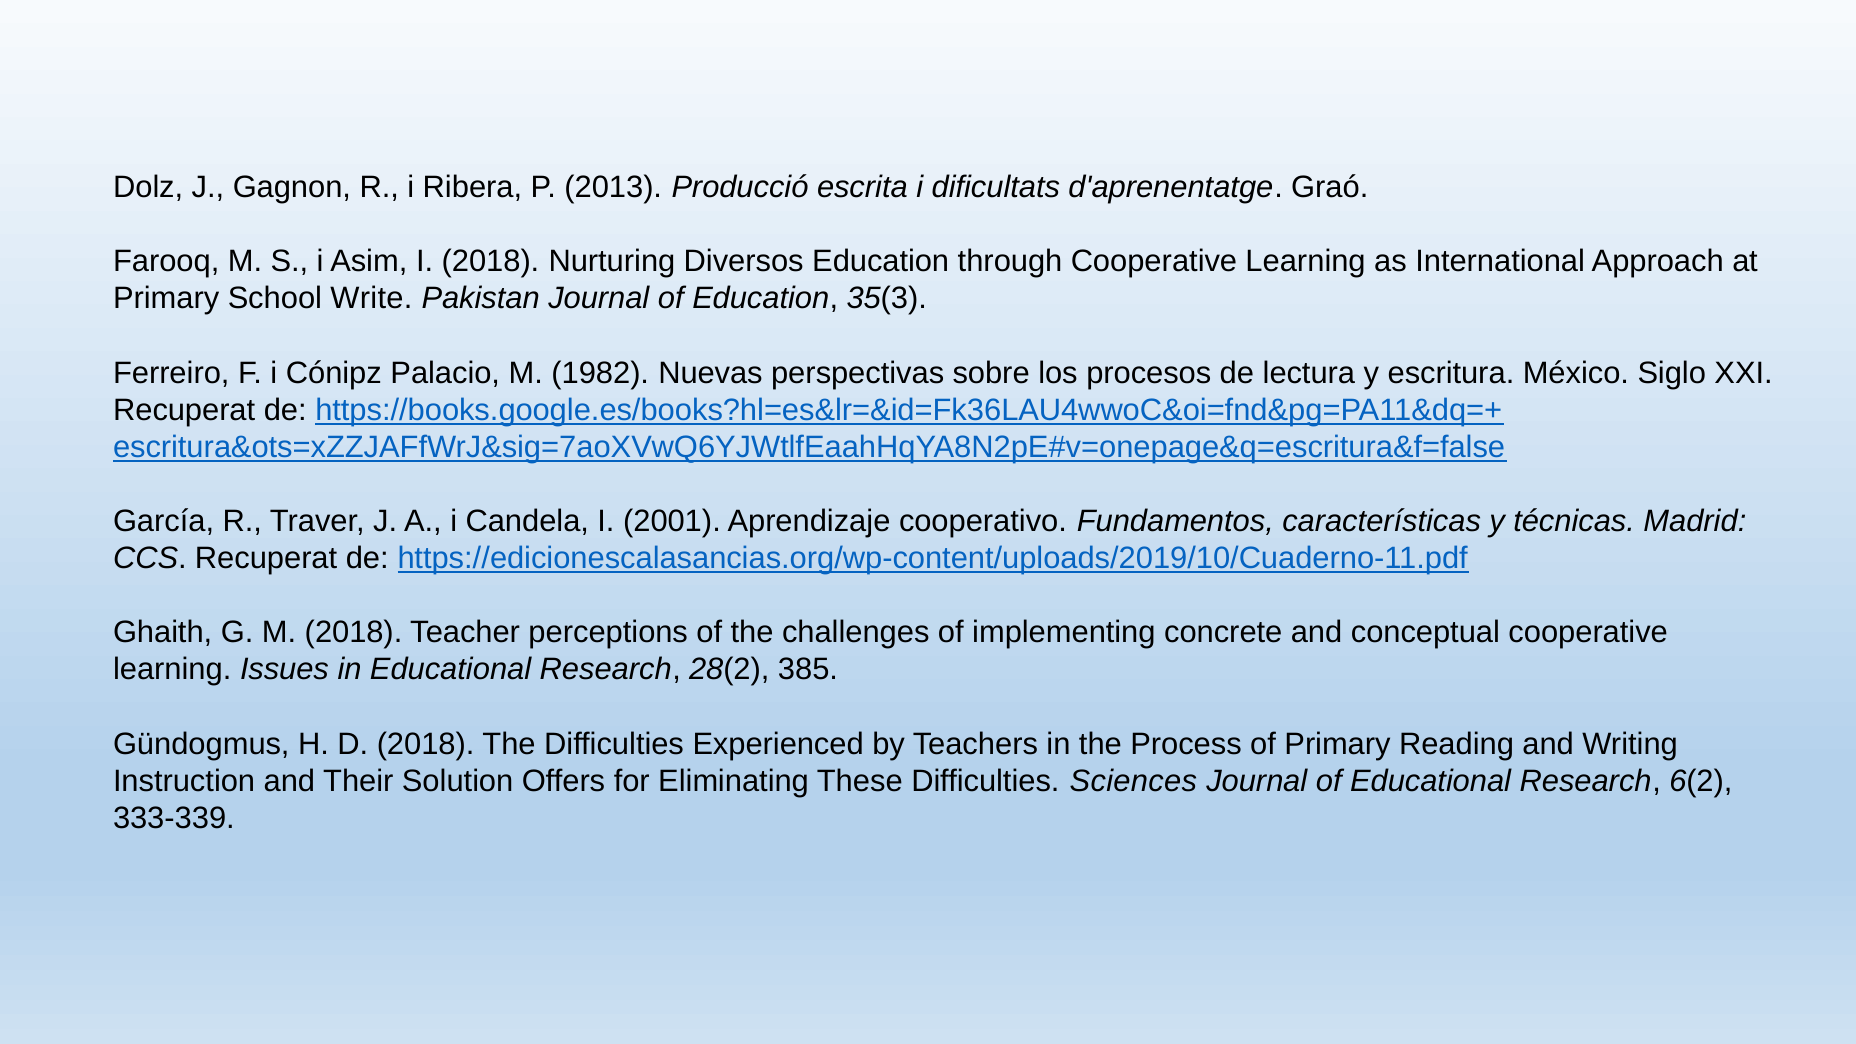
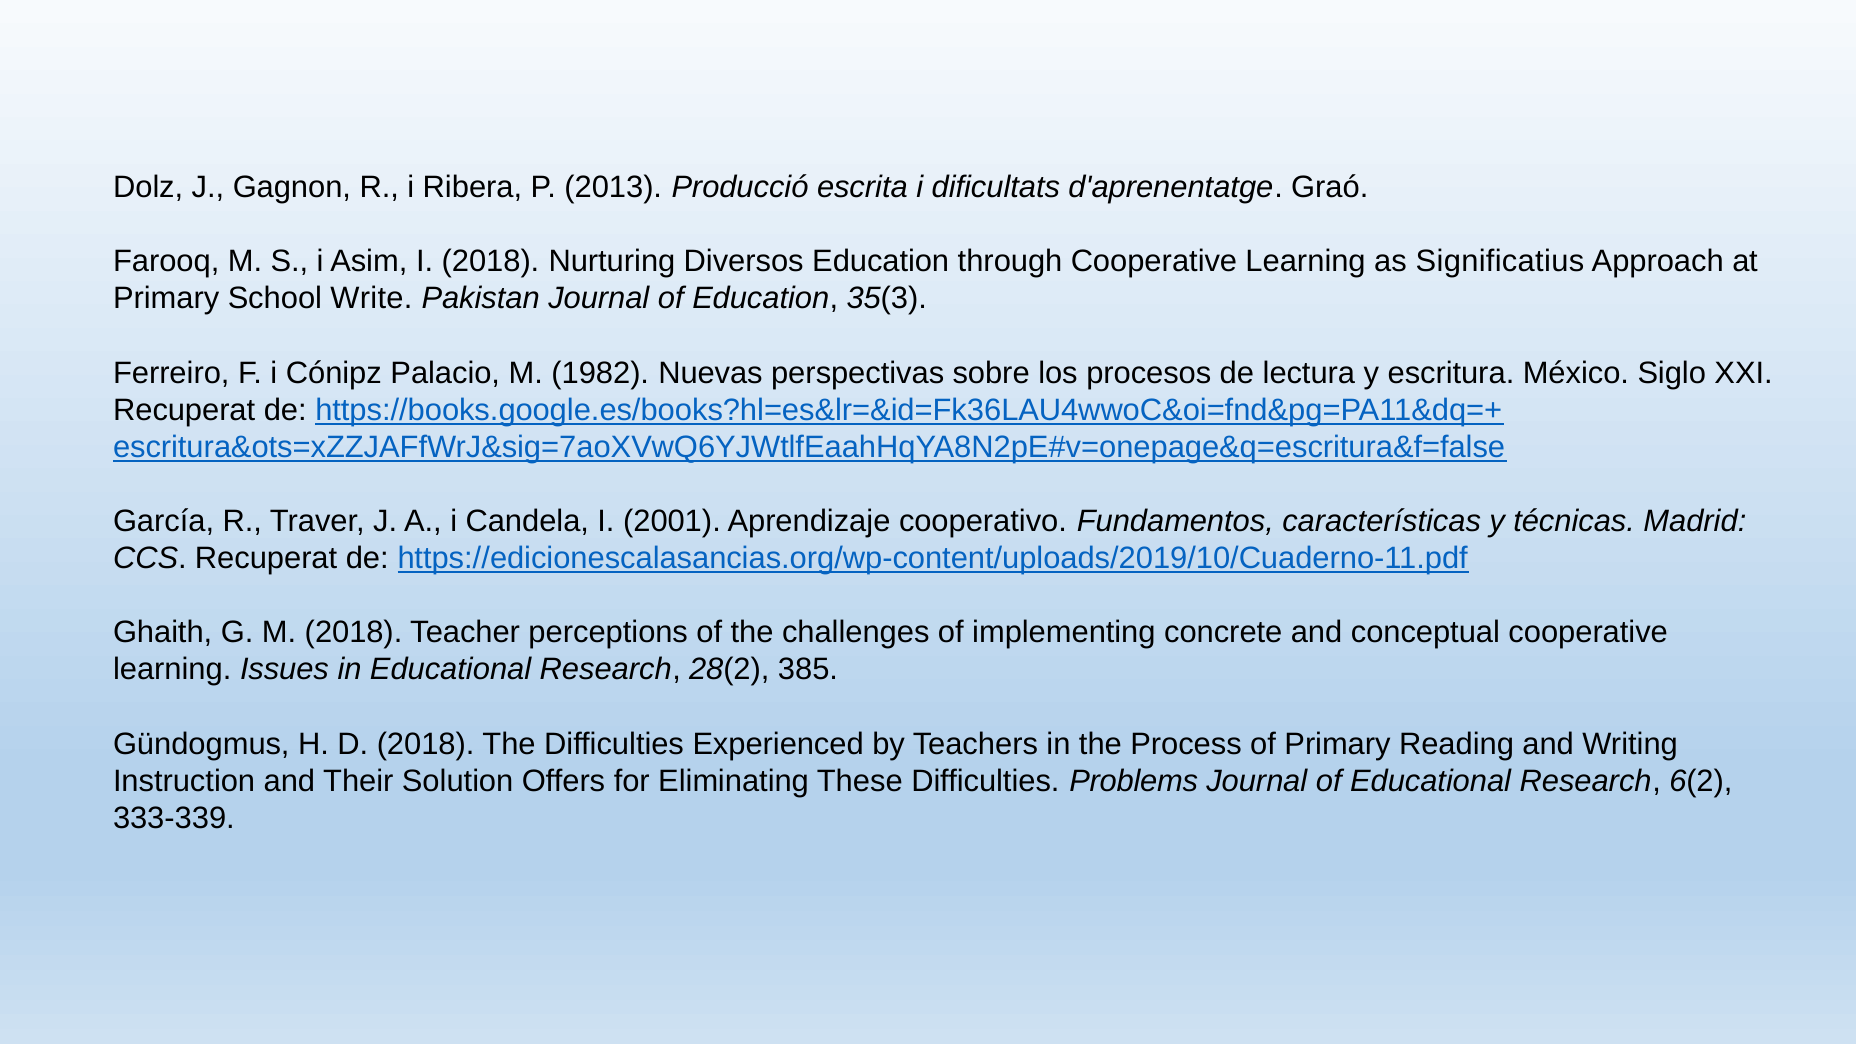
International: International -> Significatius
Sciences: Sciences -> Problems
